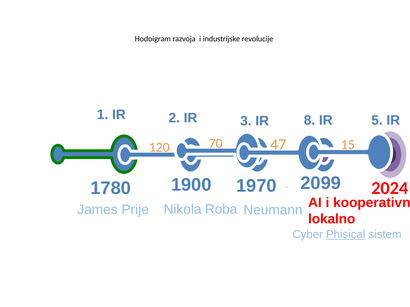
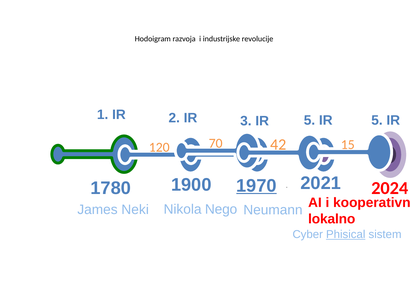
3 IR 8: 8 -> 5
47: 47 -> 42
2099: 2099 -> 2021
1970 underline: none -> present
Prije: Prije -> Neki
Roba: Roba -> Nego
